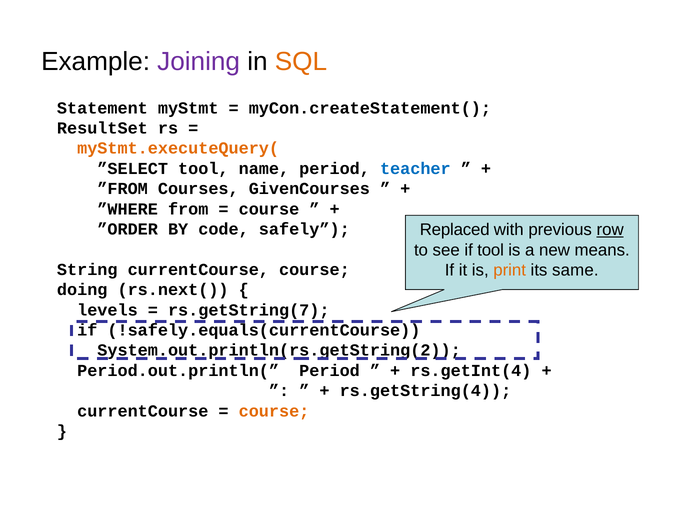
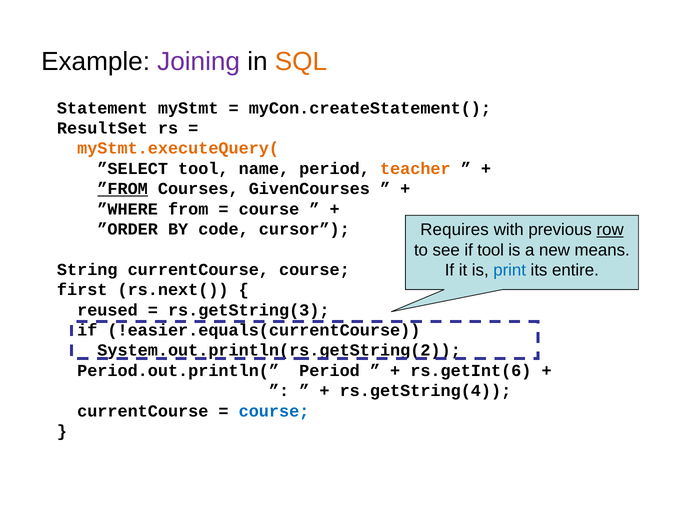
teacher colour: blue -> orange
”FROM underline: none -> present
Replaced: Replaced -> Requires
safely: safely -> cursor
print colour: orange -> blue
same: same -> entire
doing: doing -> first
levels: levels -> reused
rs.getString(7: rs.getString(7 -> rs.getString(3
!safely.equals(currentCourse: !safely.equals(currentCourse -> !easier.equals(currentCourse
rs.getInt(4: rs.getInt(4 -> rs.getInt(6
course at (274, 411) colour: orange -> blue
